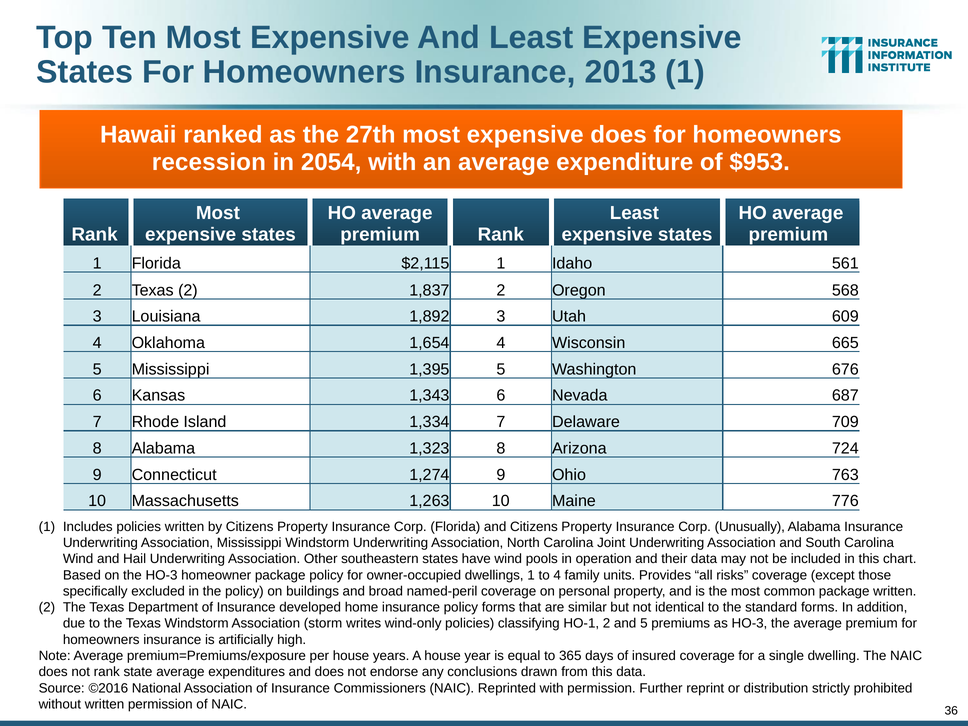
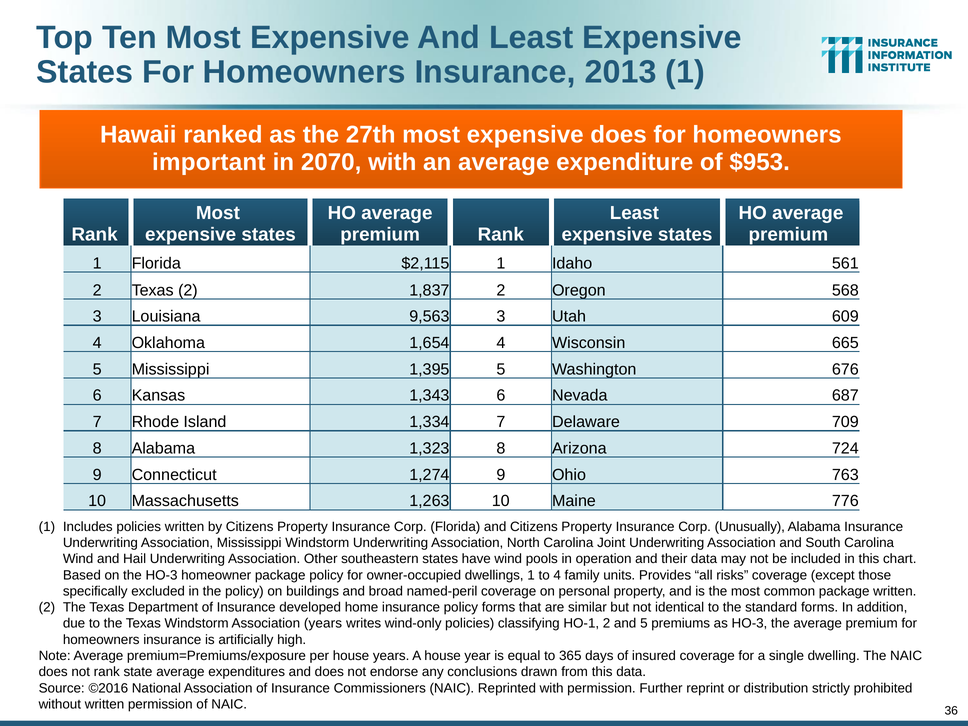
recession: recession -> important
2054: 2054 -> 2070
1,892: 1,892 -> 9,563
Association storm: storm -> years
